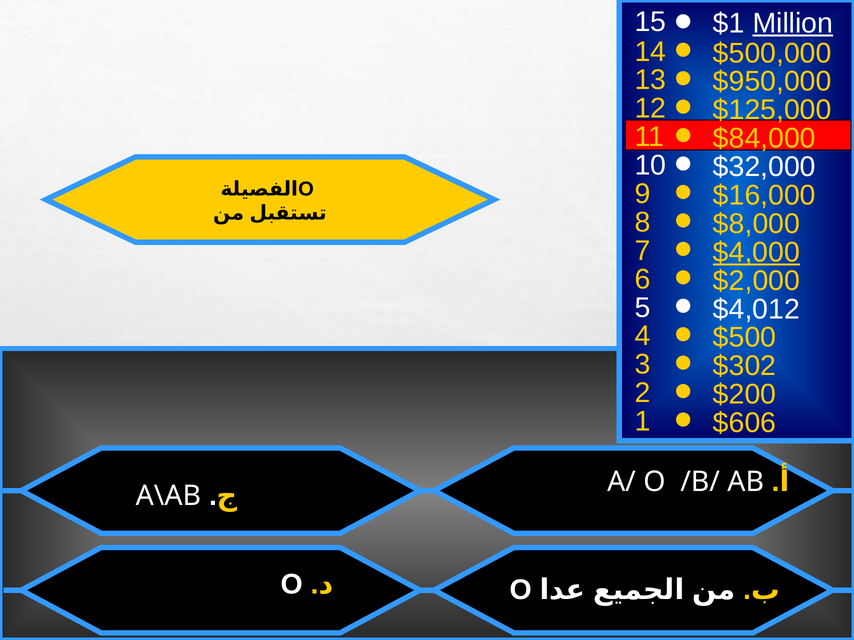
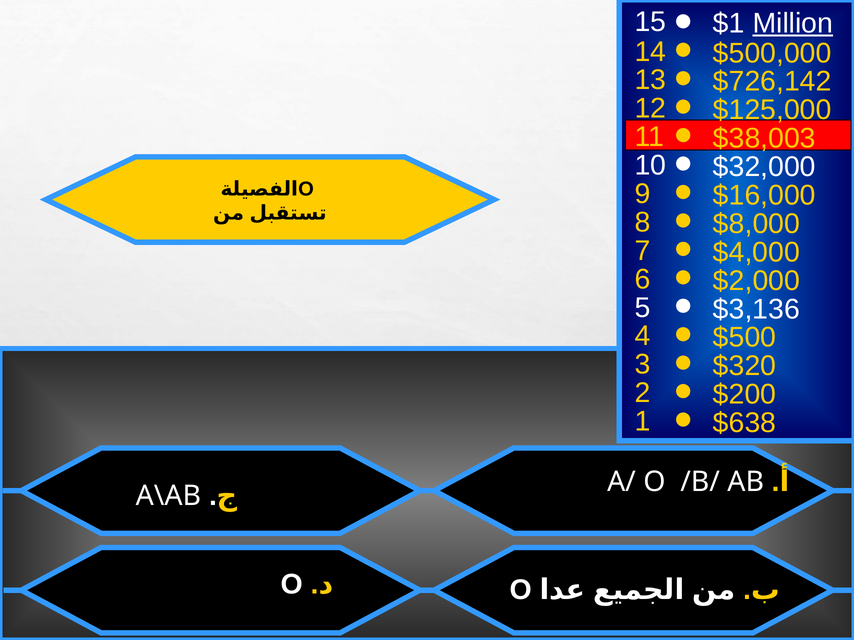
$950,000: $950,000 -> $726,142
$84,000: $84,000 -> $38,003
$4,000 underline: present -> none
$4,012: $4,012 -> $3,136
$302: $302 -> $320
$606: $606 -> $638
